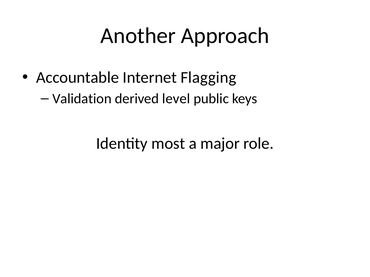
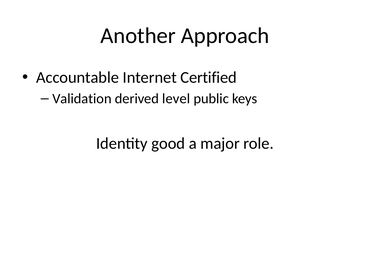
Flagging: Flagging -> Certified
most: most -> good
